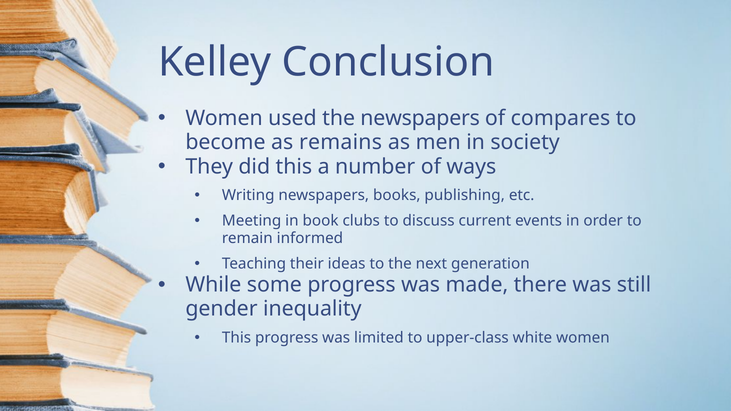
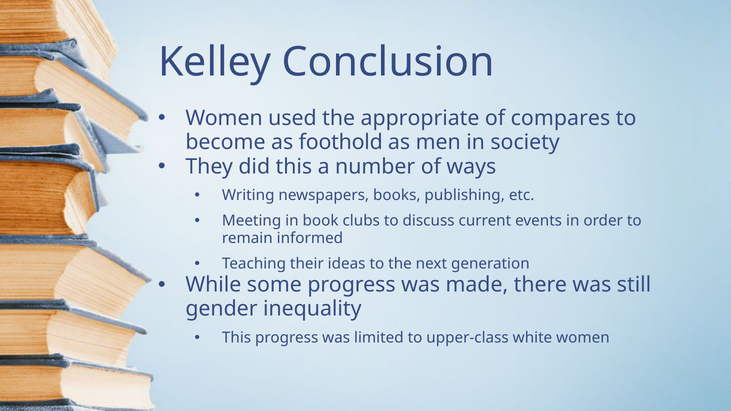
the newspapers: newspapers -> appropriate
remains: remains -> foothold
